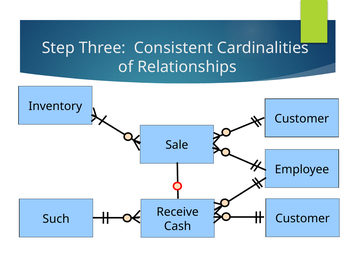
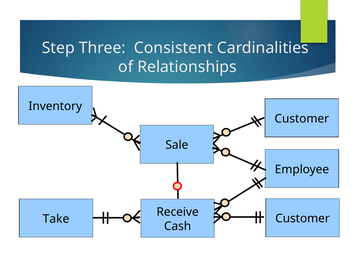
Such: Such -> Take
